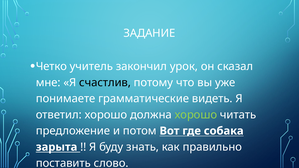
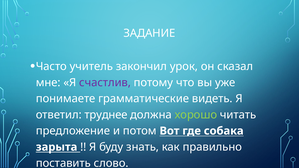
Четко: Четко -> Часто
счастлив colour: black -> purple
ответил хорошо: хорошо -> труднее
